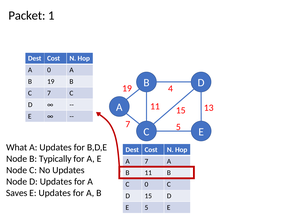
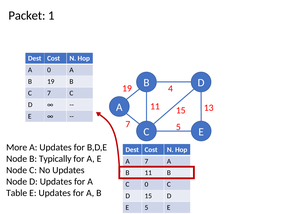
What: What -> More
Saves: Saves -> Table
